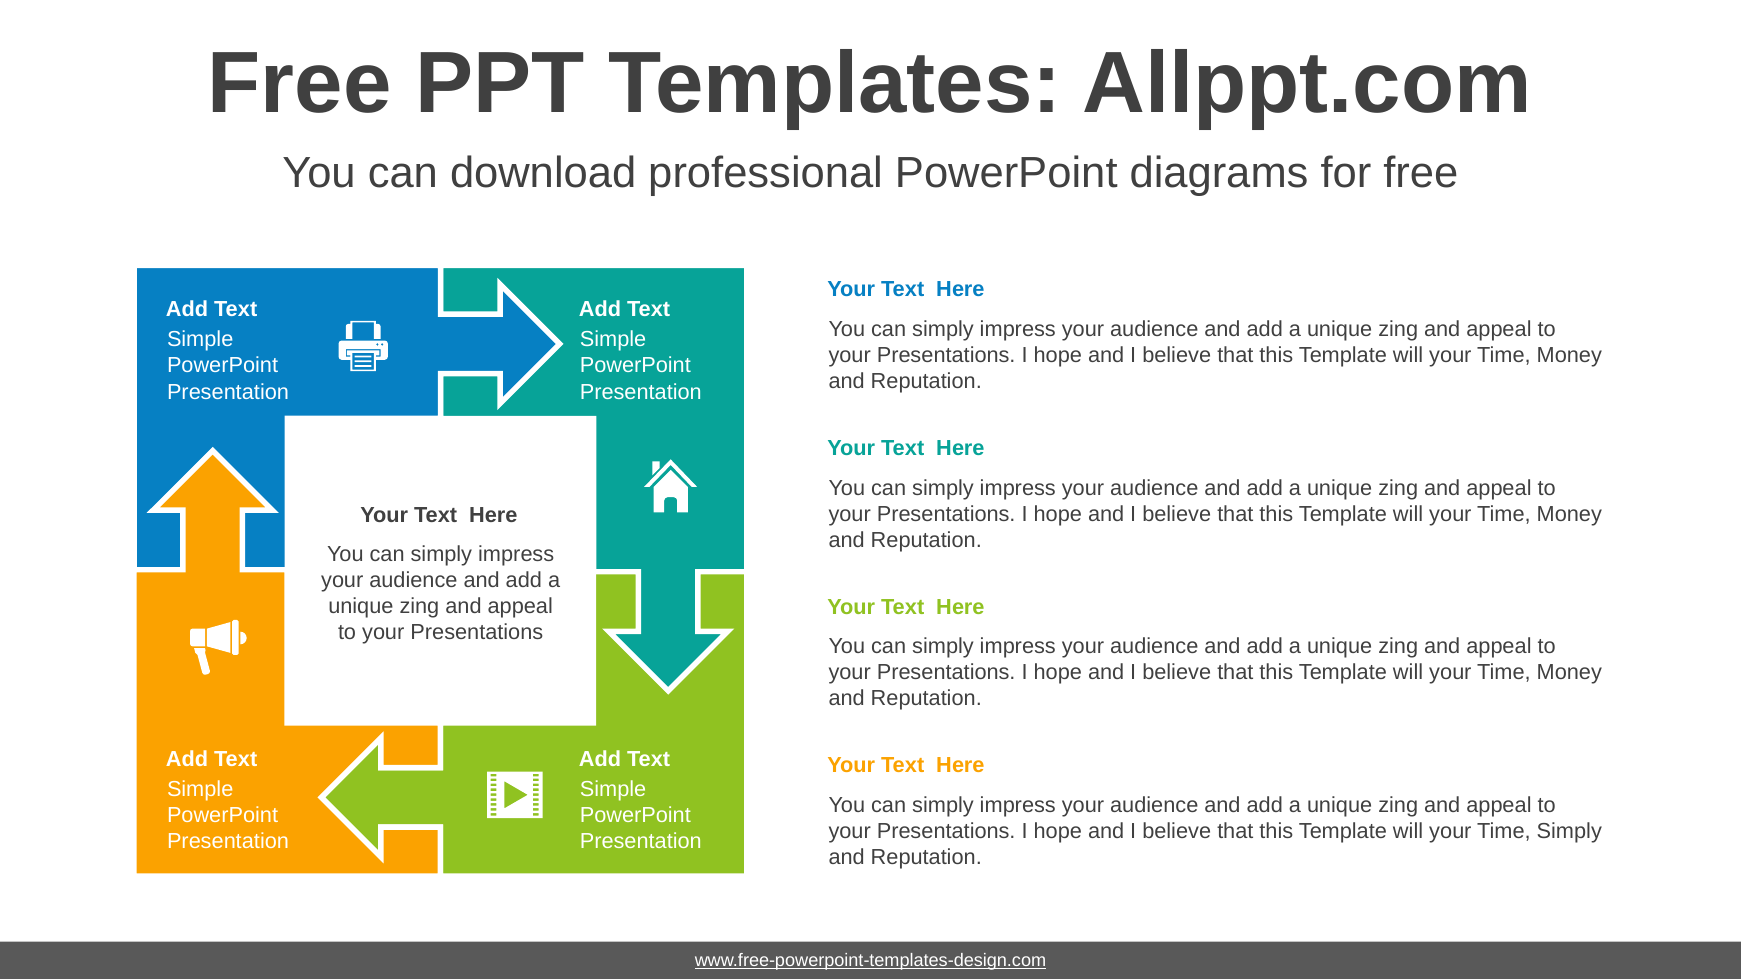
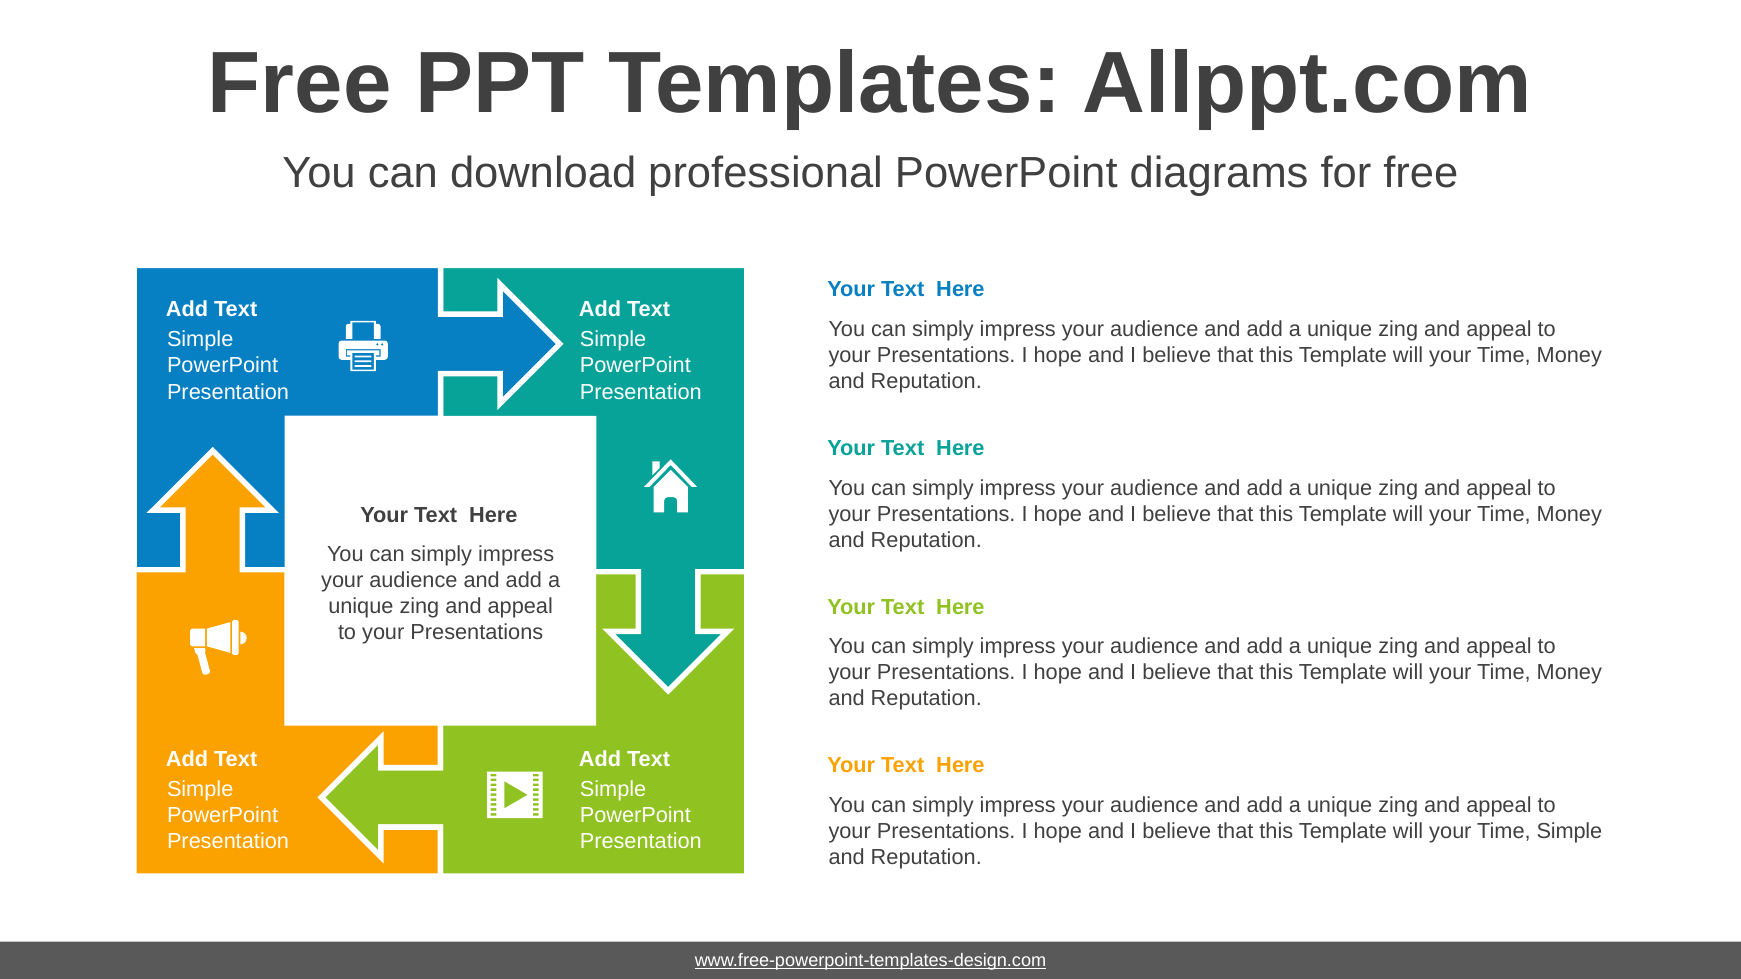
Time Simply: Simply -> Simple
